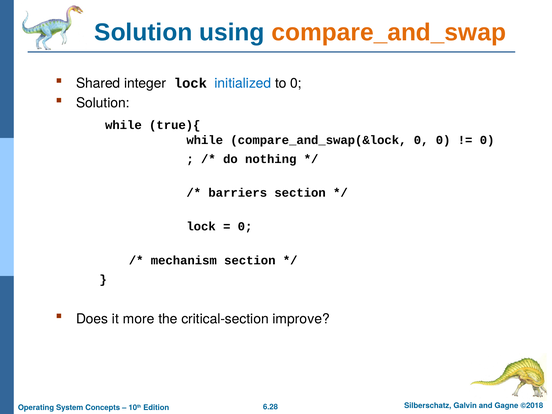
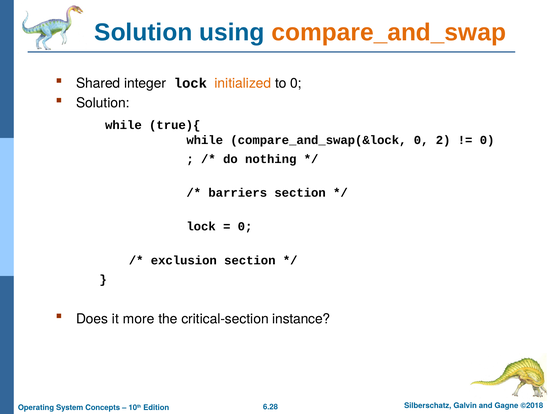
initialized colour: blue -> orange
0 0: 0 -> 2
mechanism: mechanism -> exclusion
improve: improve -> instance
